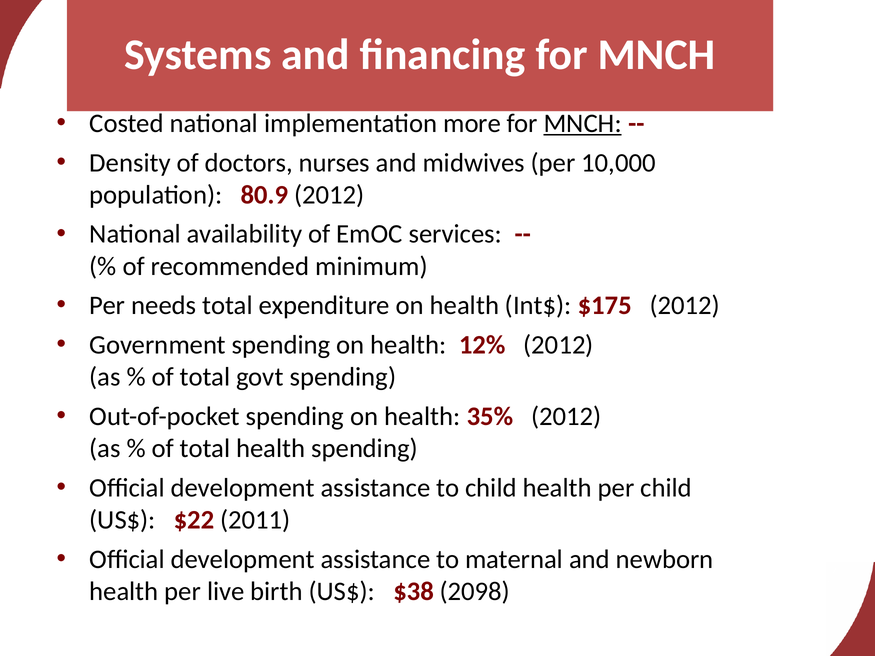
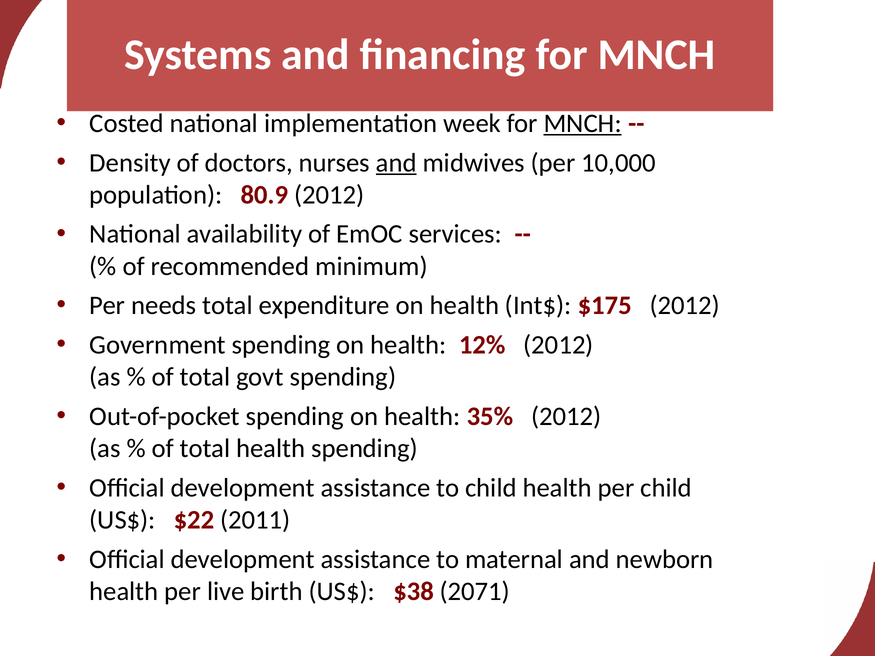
more: more -> week
and at (396, 163) underline: none -> present
2098: 2098 -> 2071
